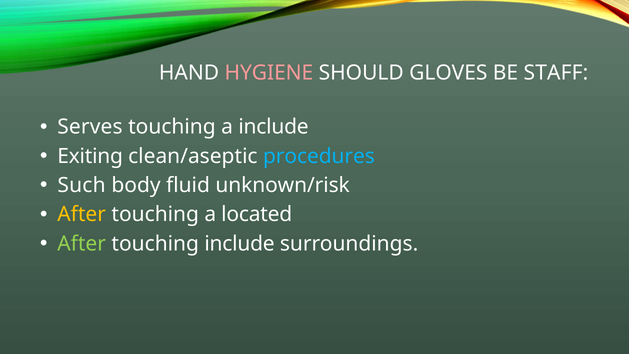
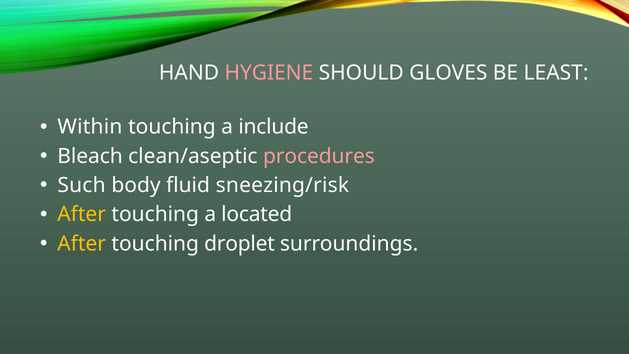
STAFF: STAFF -> LEAST
Serves: Serves -> Within
Exiting: Exiting -> Bleach
procedures colour: light blue -> pink
unknown/risk: unknown/risk -> sneezing/risk
After at (82, 244) colour: light green -> yellow
touching include: include -> droplet
